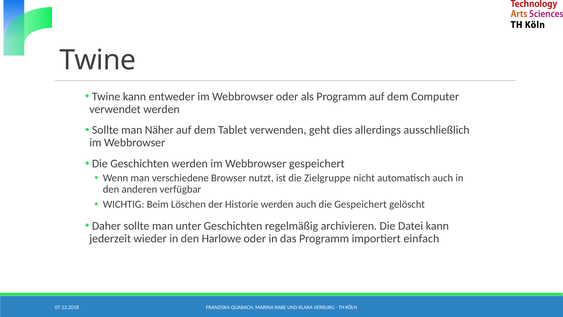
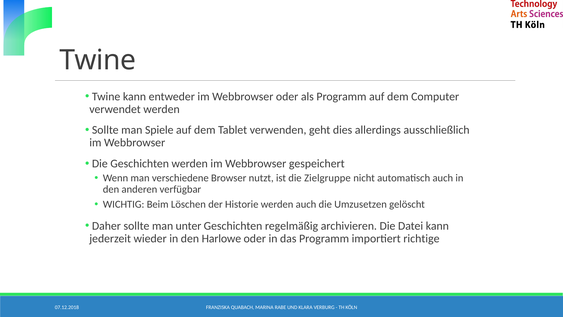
Näher: Näher -> Spiele
die Gespeichert: Gespeichert -> Umzusetzen
einfach: einfach -> richtige
